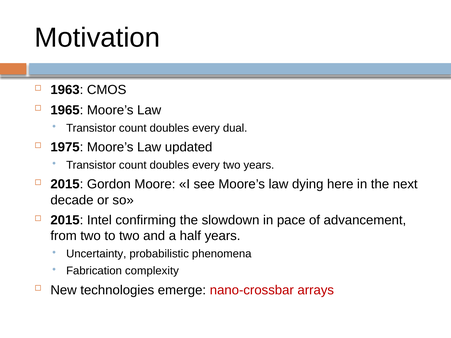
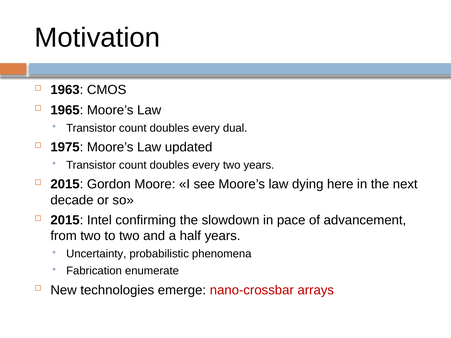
complexity: complexity -> enumerate
